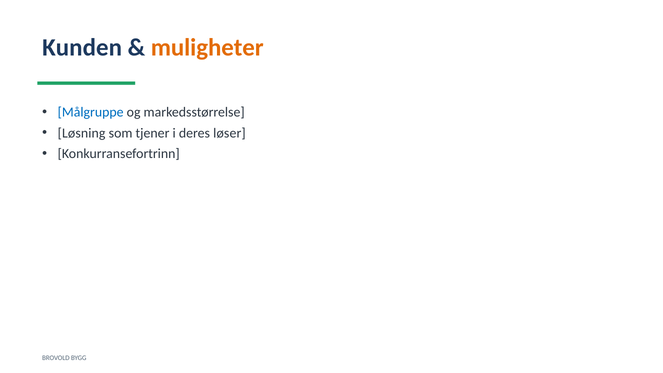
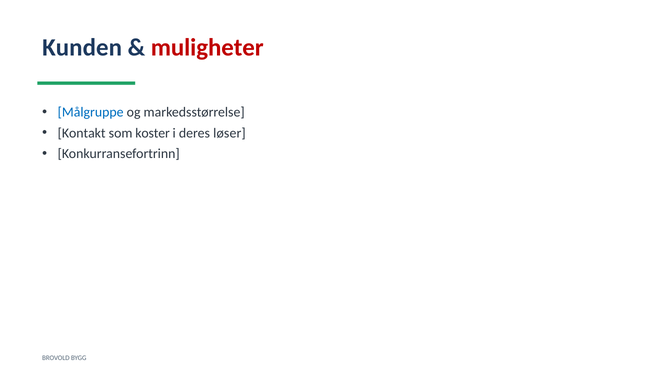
muligheter colour: orange -> red
Løsning: Løsning -> Kontakt
tjener: tjener -> koster
